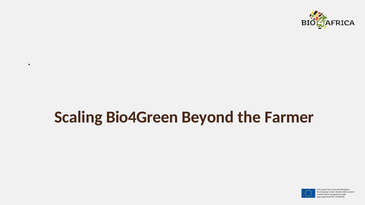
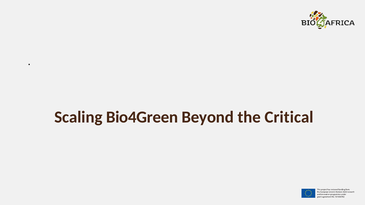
Farmer: Farmer -> Critical
